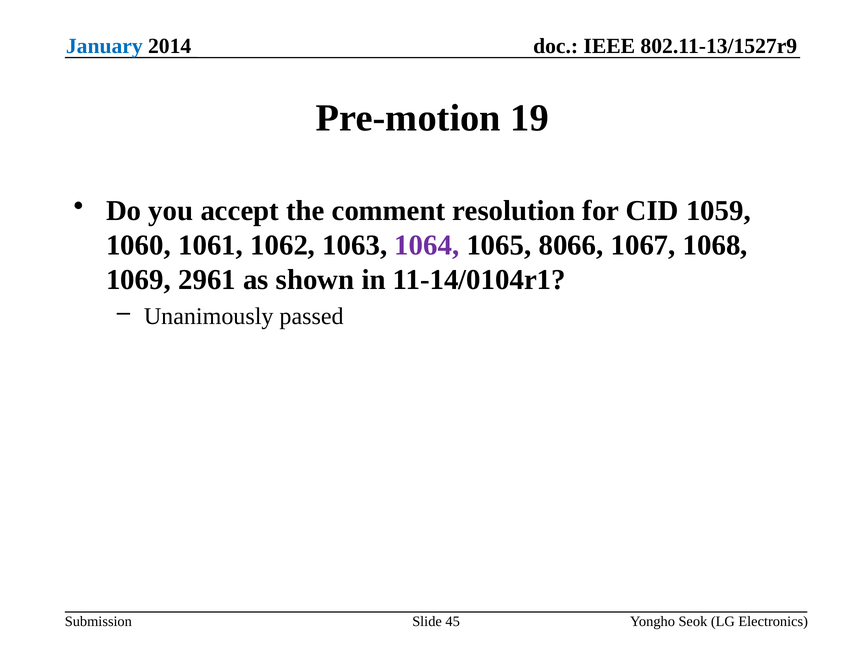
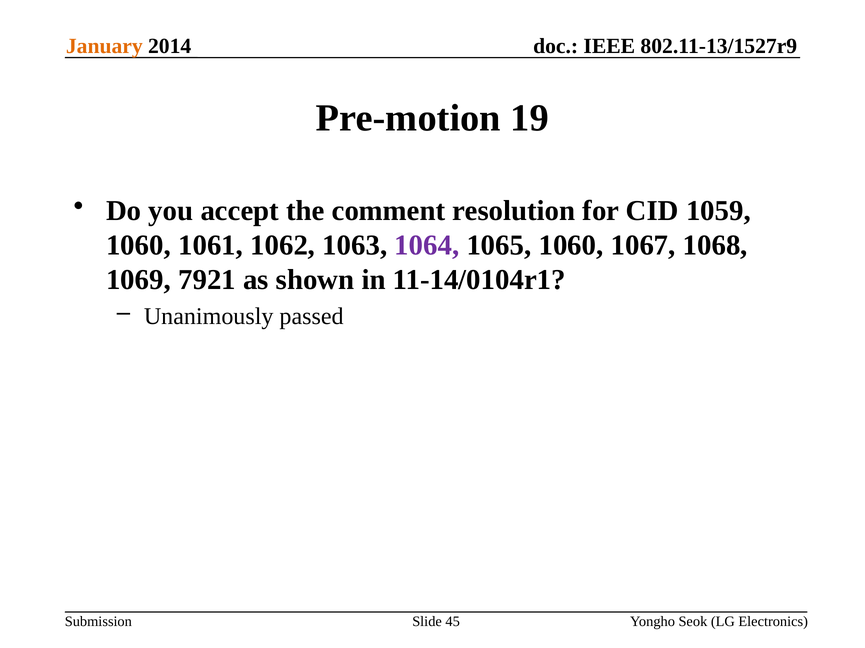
January colour: blue -> orange
1065 8066: 8066 -> 1060
2961: 2961 -> 7921
